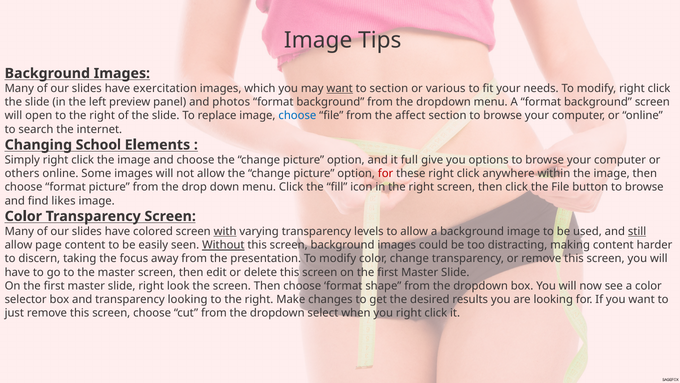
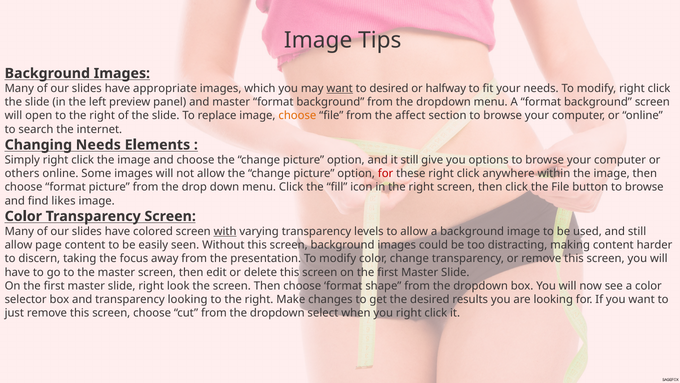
exercitation: exercitation -> appropriate
to section: section -> desired
various: various -> halfway
and photos: photos -> master
choose at (297, 116) colour: blue -> orange
Changing School: School -> Needs
it full: full -> still
still at (637, 231) underline: present -> none
Without underline: present -> none
